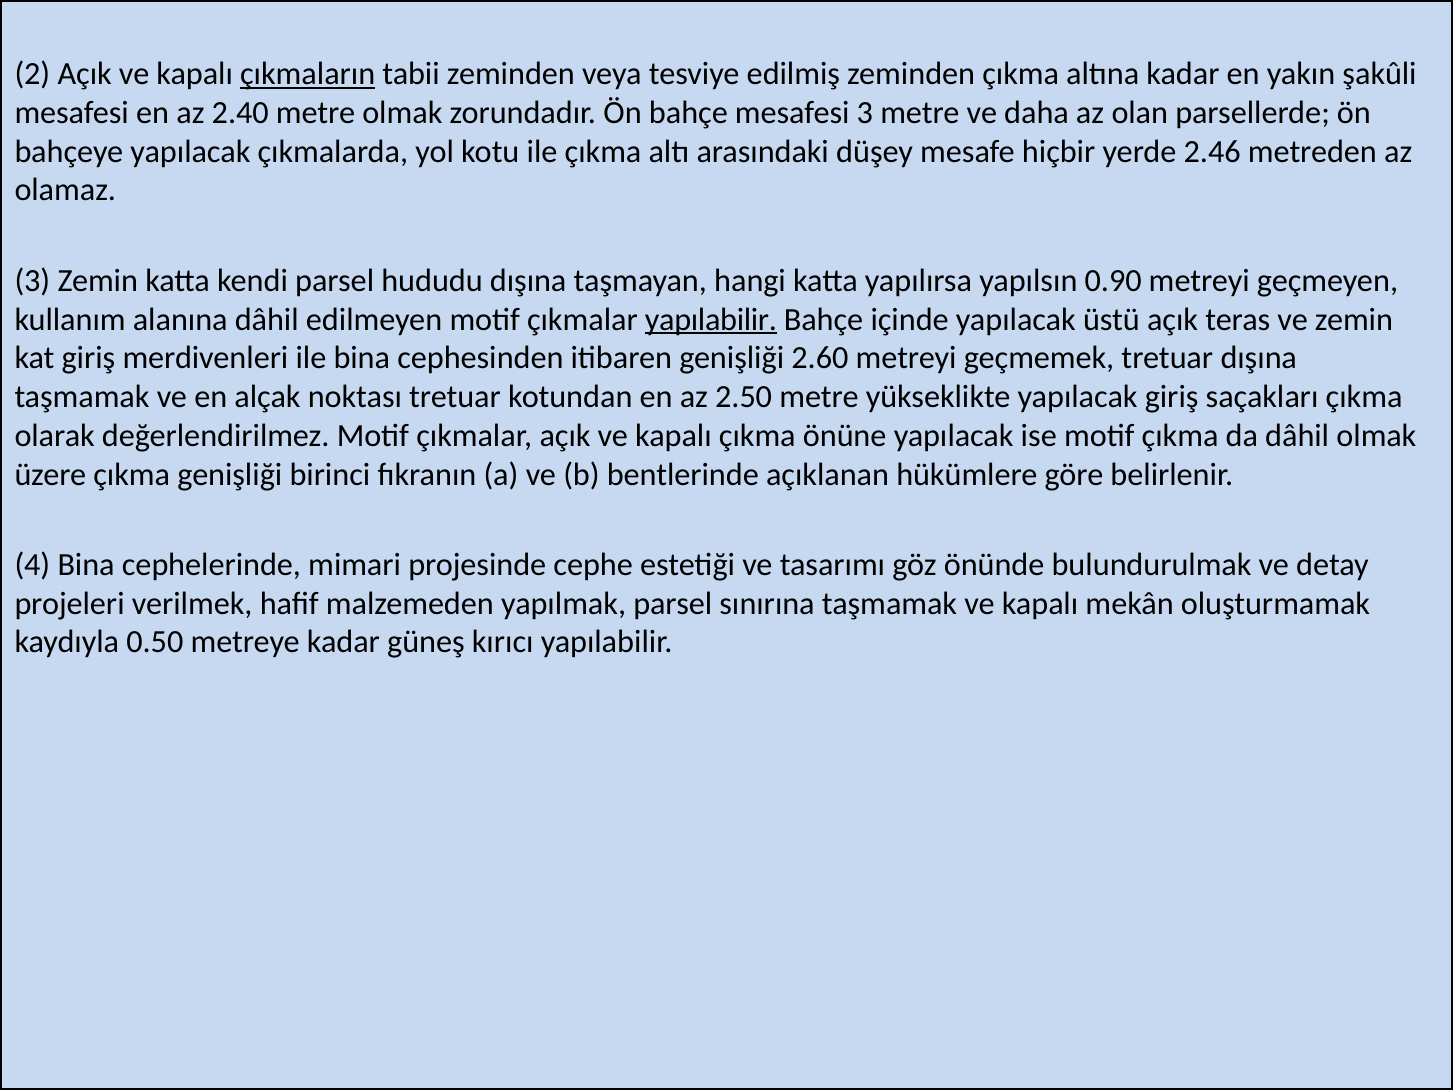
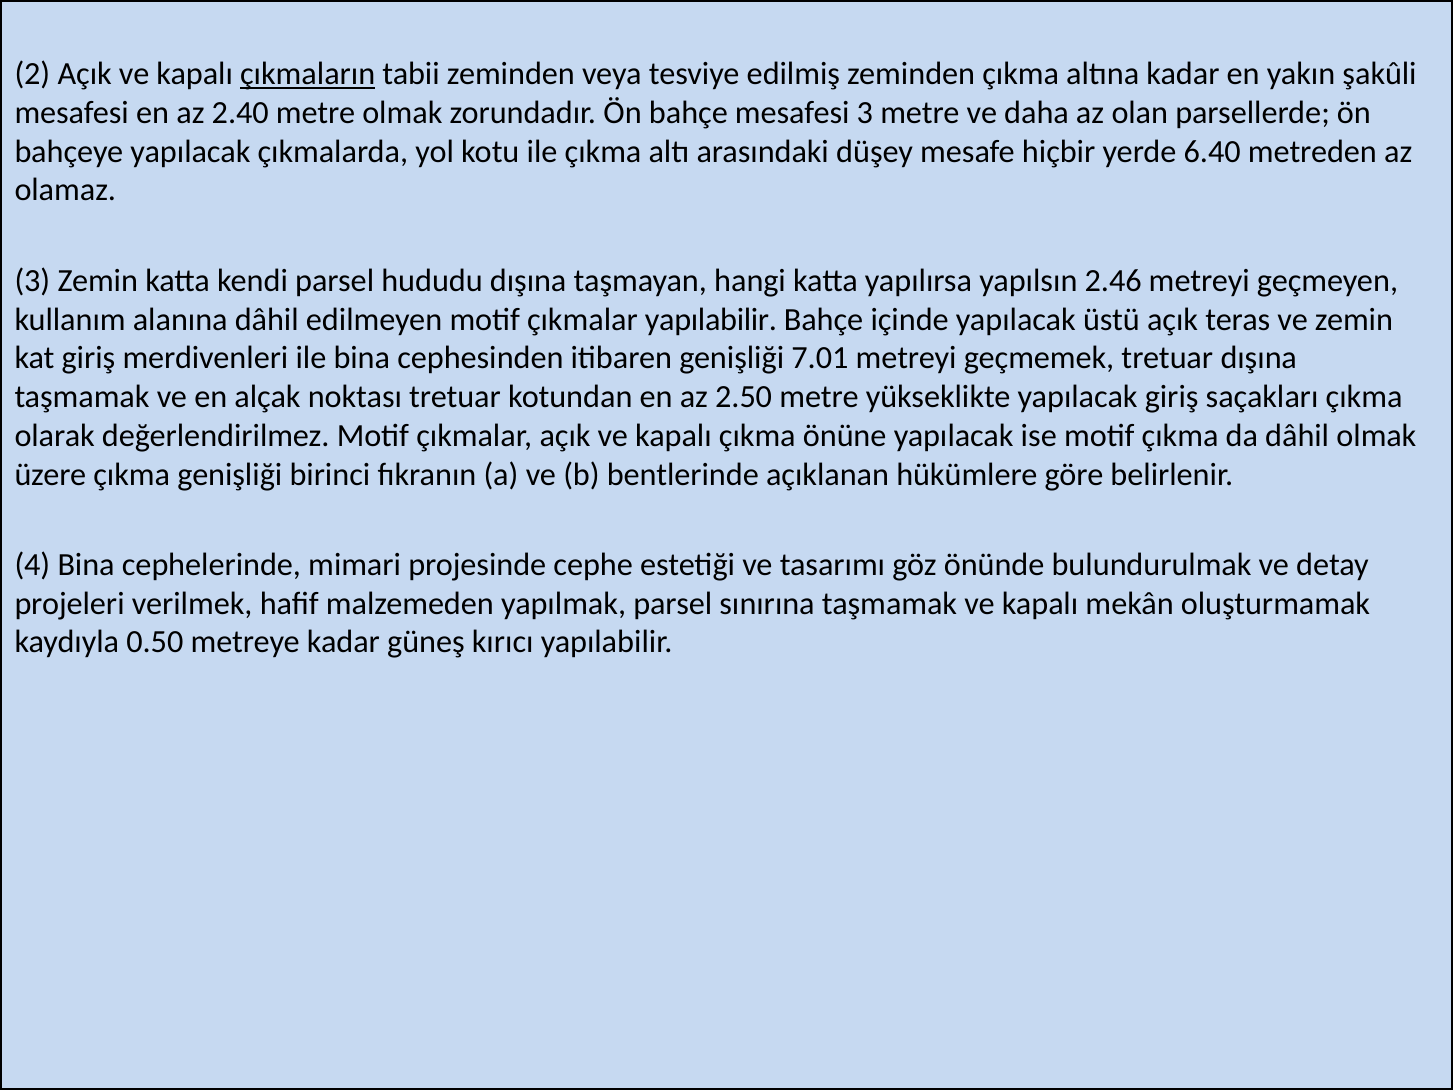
2.46: 2.46 -> 6.40
0.90: 0.90 -> 2.46
yapılabilir at (711, 319) underline: present -> none
2.60: 2.60 -> 7.01
